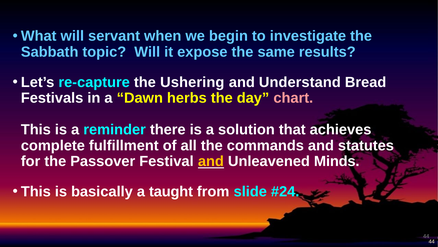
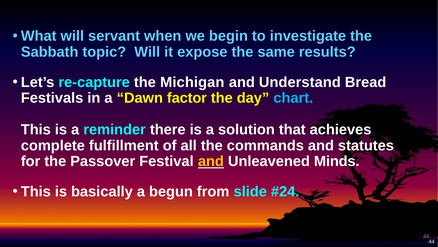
Ushering: Ushering -> Michigan
herbs: herbs -> factor
chart colour: pink -> light blue
taught: taught -> begun
